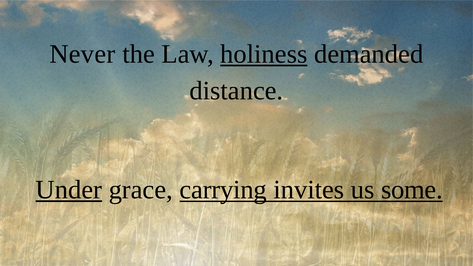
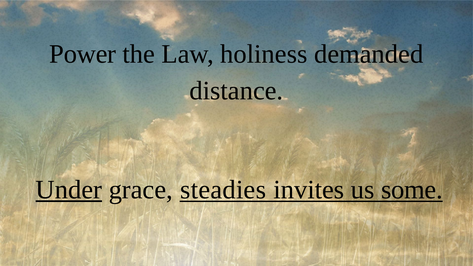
Never: Never -> Power
holiness underline: present -> none
carrying: carrying -> steadies
